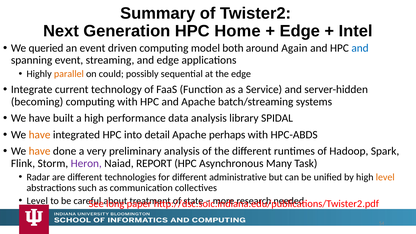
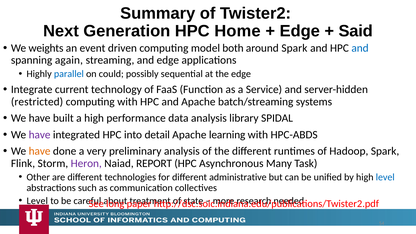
Intel: Intel -> Said
queried: queried -> weights
around Again: Again -> Spark
spanning event: event -> again
parallel colour: orange -> blue
becoming: becoming -> restricted
have at (40, 135) colour: orange -> purple
perhaps: perhaps -> learning
Radar: Radar -> Other
level at (385, 177) colour: orange -> blue
